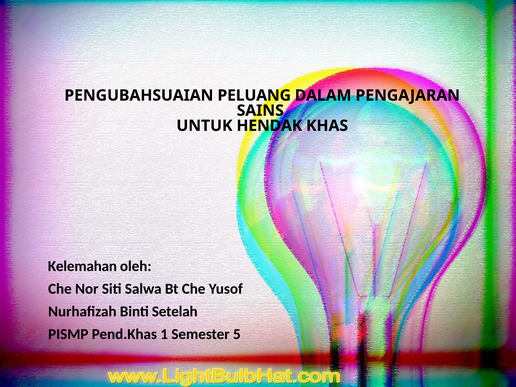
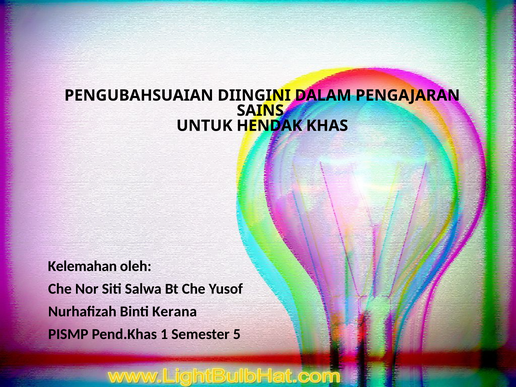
PELUANG: PELUANG -> DIINGINI
Setelah: Setelah -> Kerana
